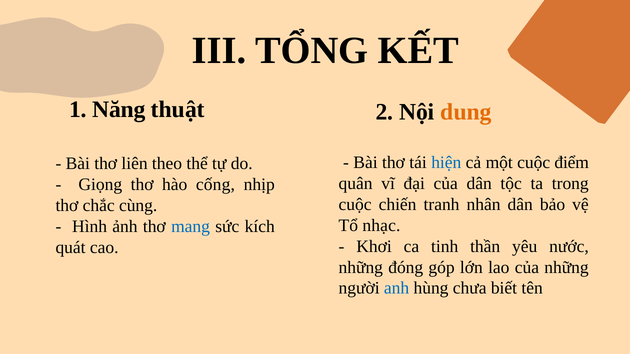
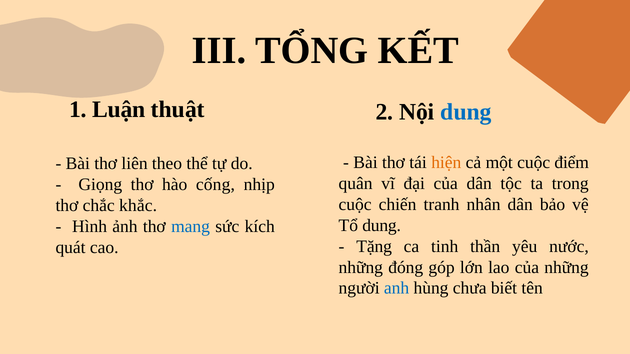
Năng: Năng -> Luận
dung at (466, 112) colour: orange -> blue
hiện colour: blue -> orange
cùng: cùng -> khắc
Tổ nhạc: nhạc -> dung
Khơi: Khơi -> Tặng
